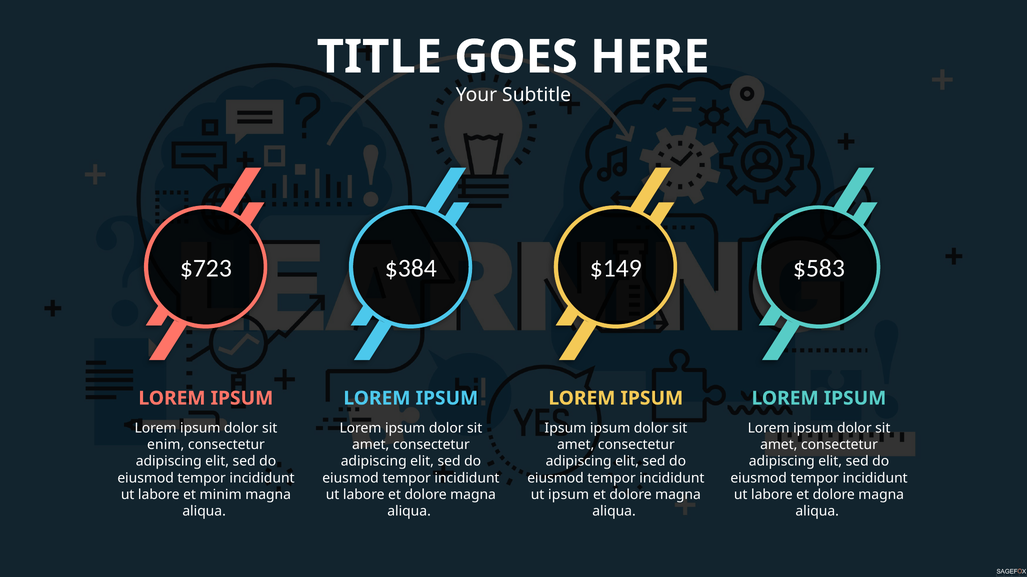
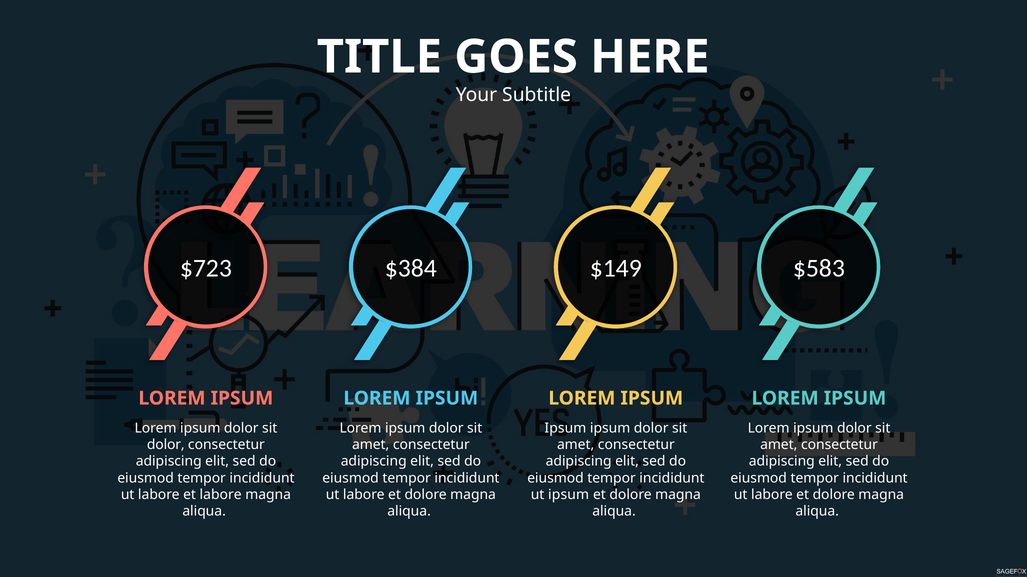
enim at (166, 445): enim -> dolor
et minim: minim -> labore
